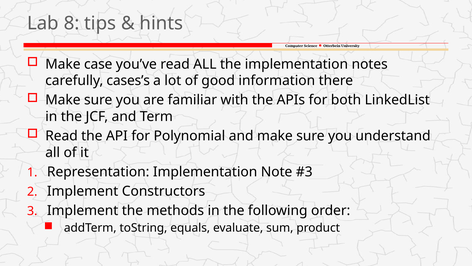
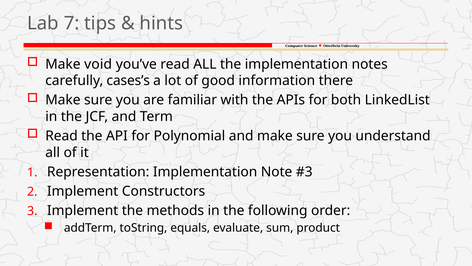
8: 8 -> 7
case: case -> void
